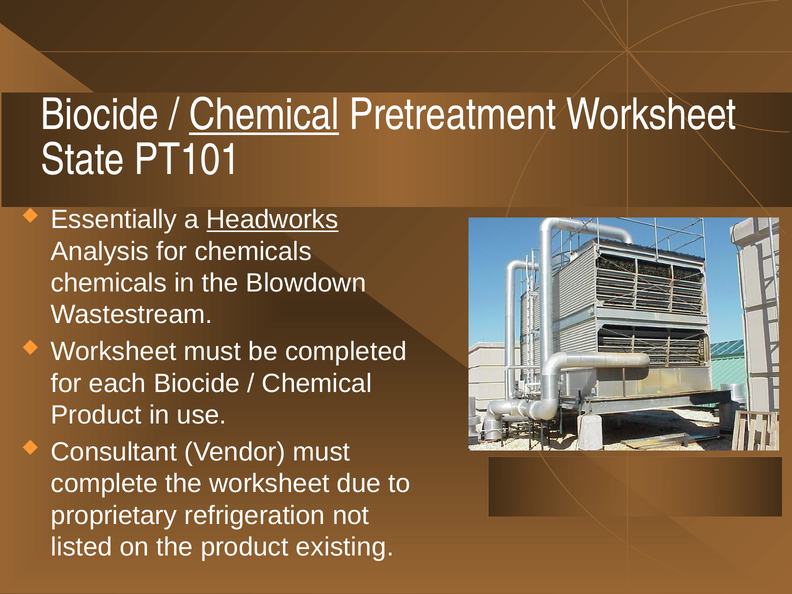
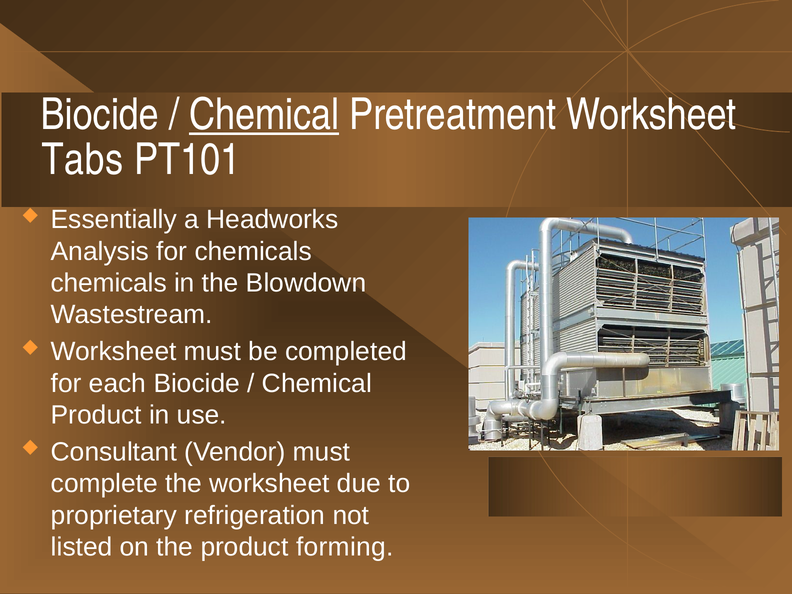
State: State -> Tabs
Headworks underline: present -> none
existing: existing -> forming
